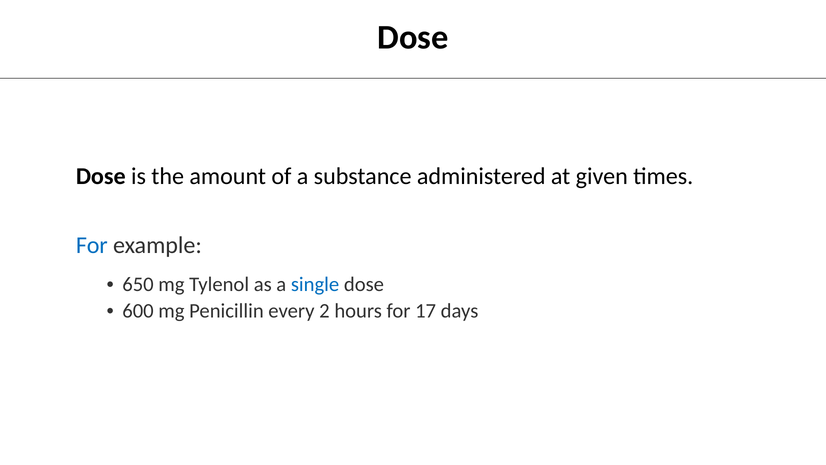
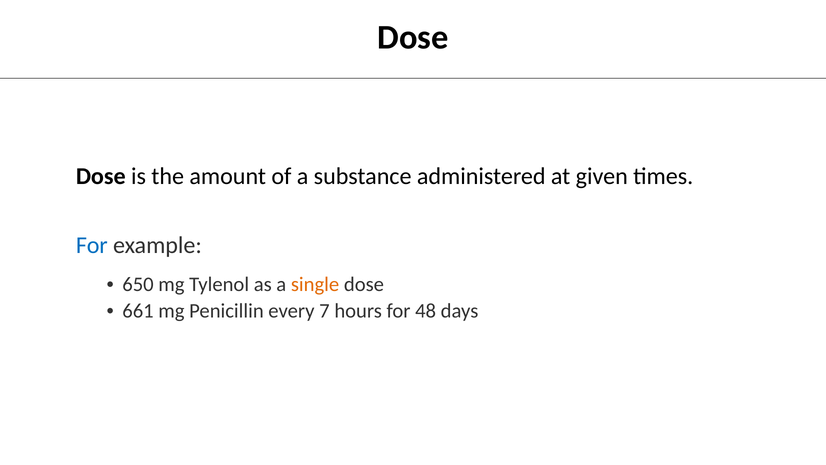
single colour: blue -> orange
600: 600 -> 661
2: 2 -> 7
17: 17 -> 48
